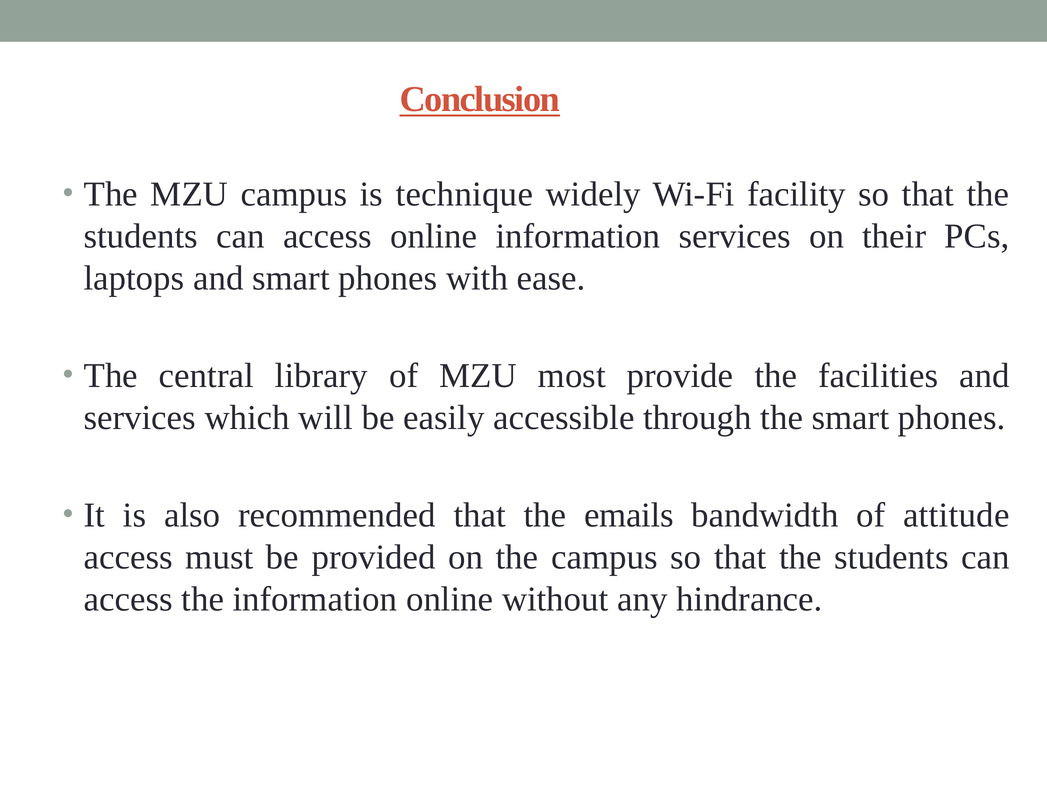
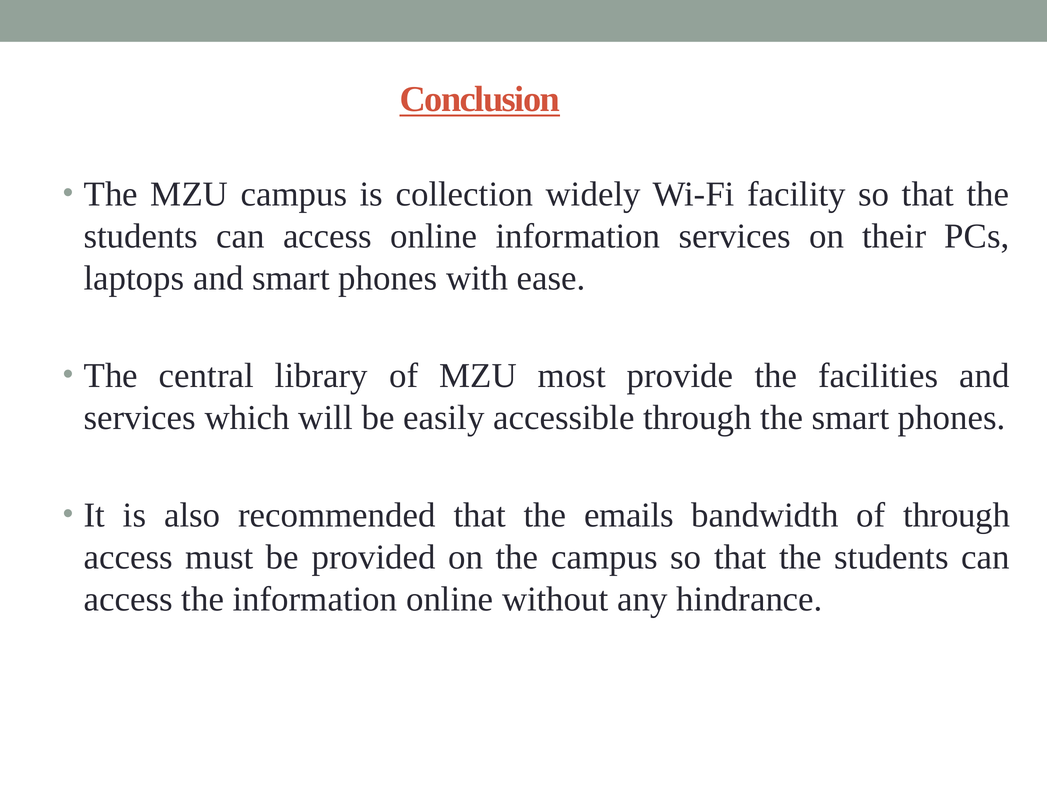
technique: technique -> collection
of attitude: attitude -> through
